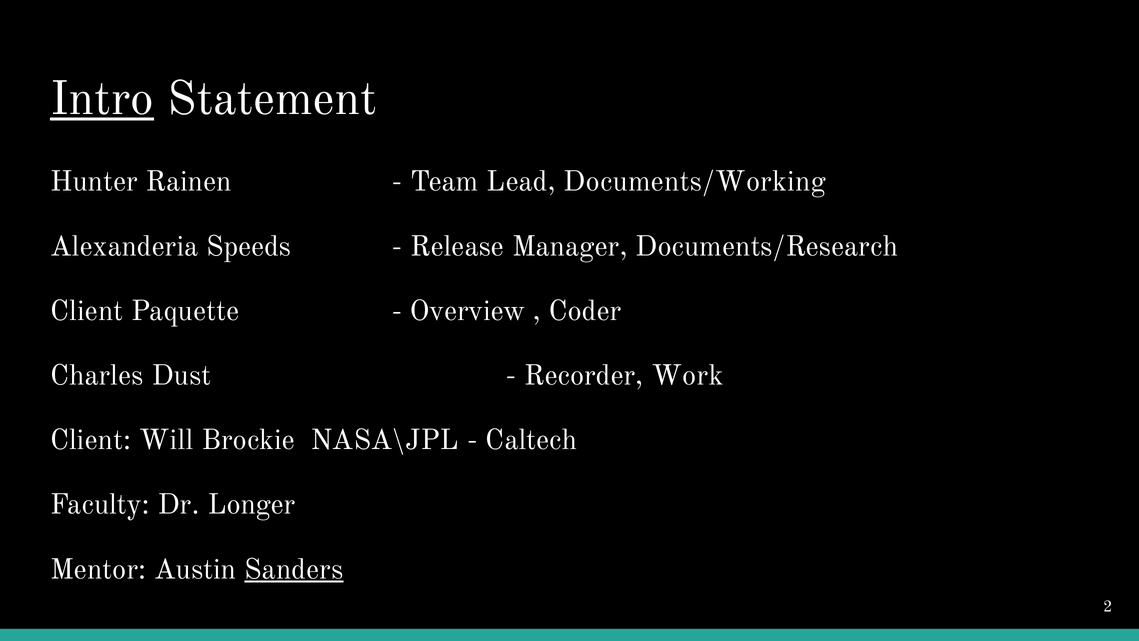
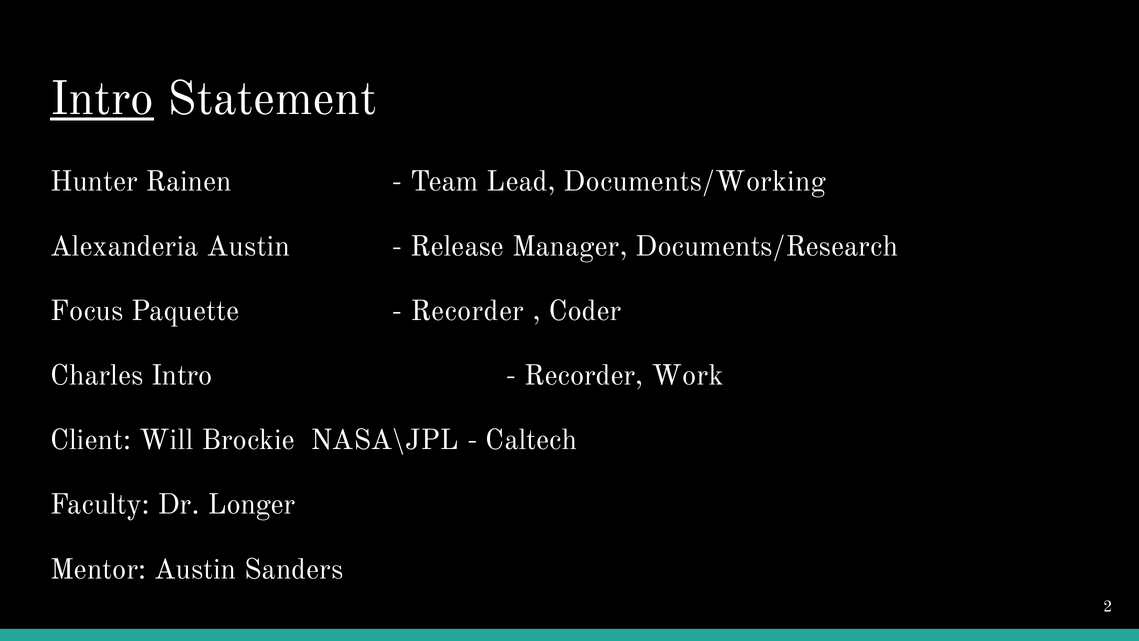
Alexanderia Speeds: Speeds -> Austin
Client at (87, 311): Client -> Focus
Overview at (468, 311): Overview -> Recorder
Charles Dust: Dust -> Intro
Sanders underline: present -> none
